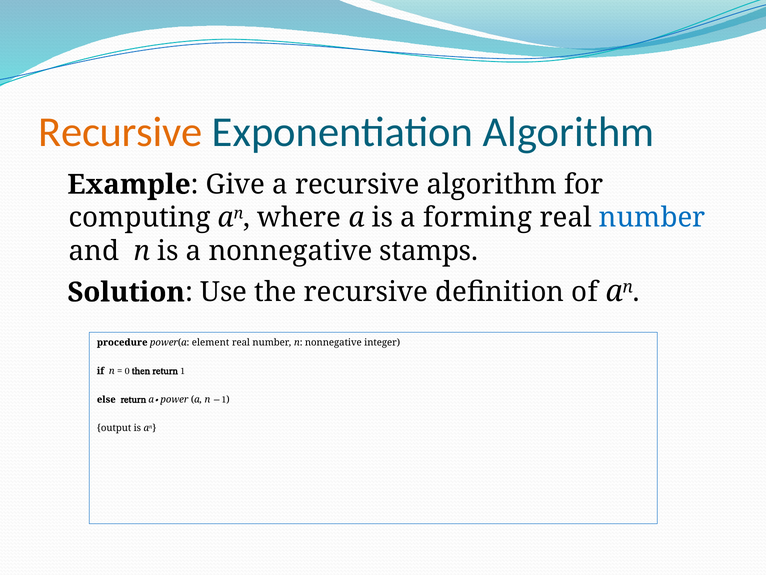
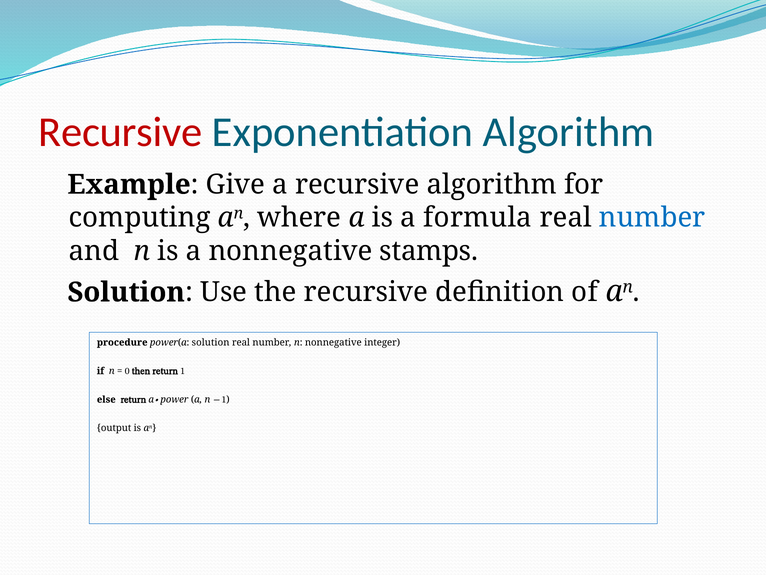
Recursive at (120, 132) colour: orange -> red
forming: forming -> formula
power(a element: element -> solution
